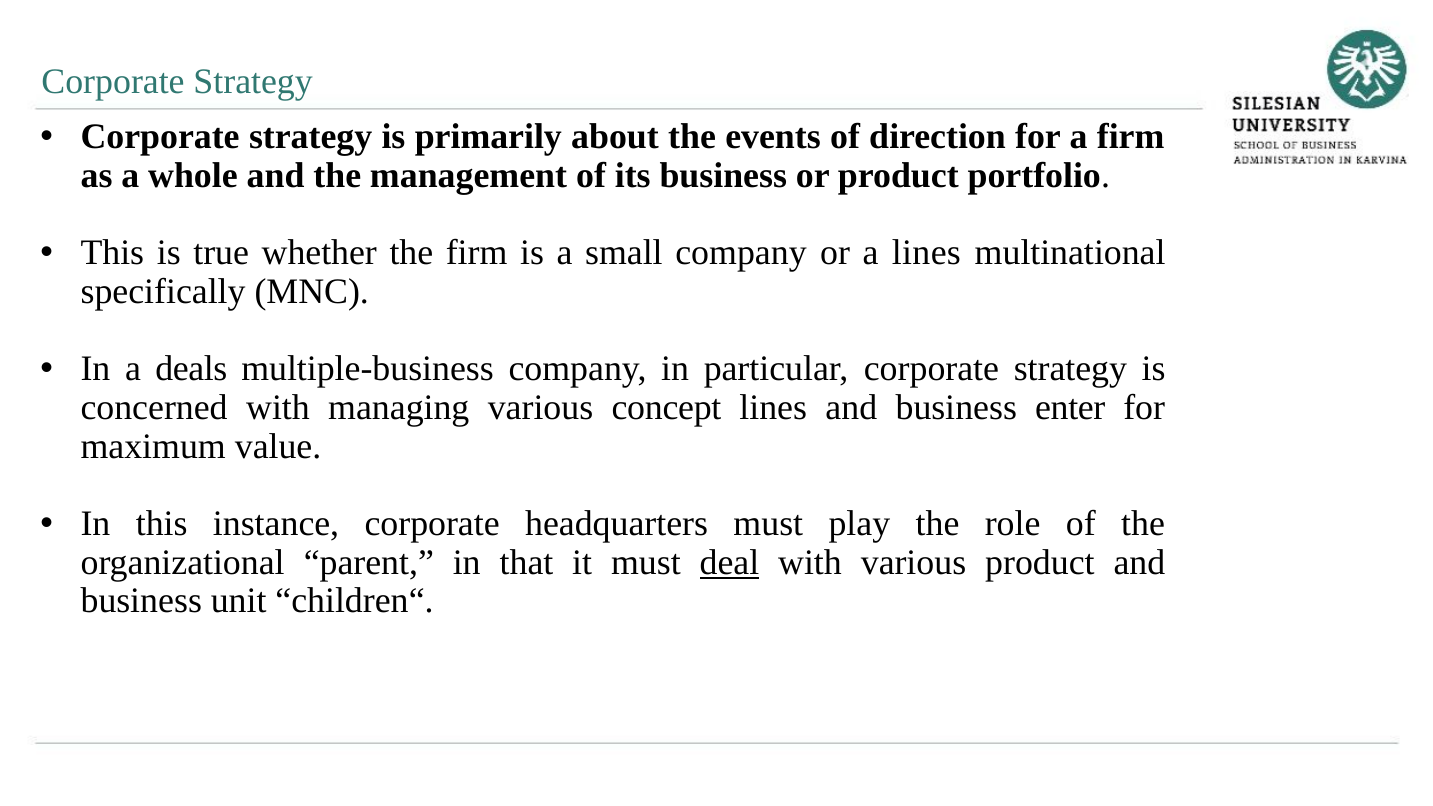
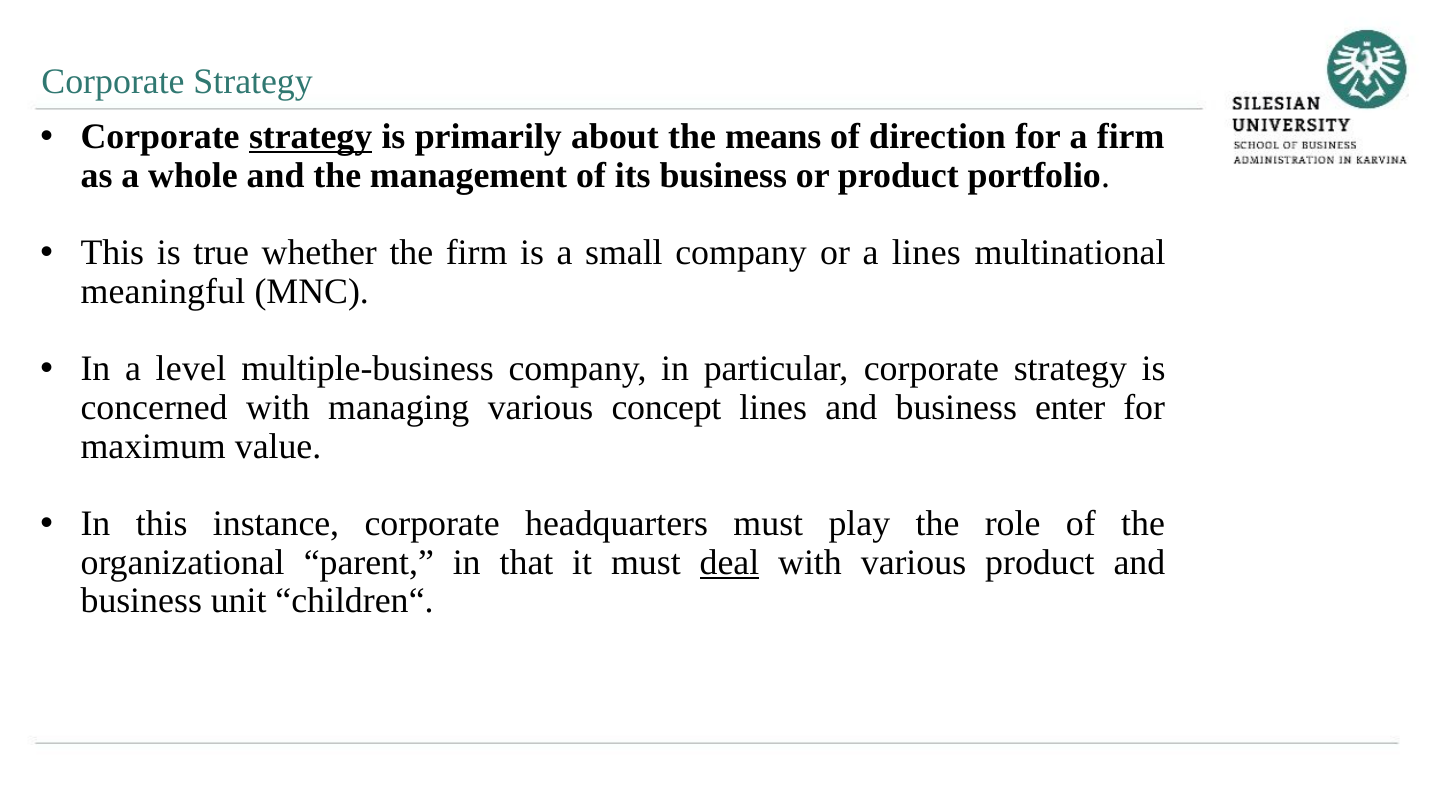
strategy at (311, 137) underline: none -> present
events: events -> means
specifically: specifically -> meaningful
deals: deals -> level
